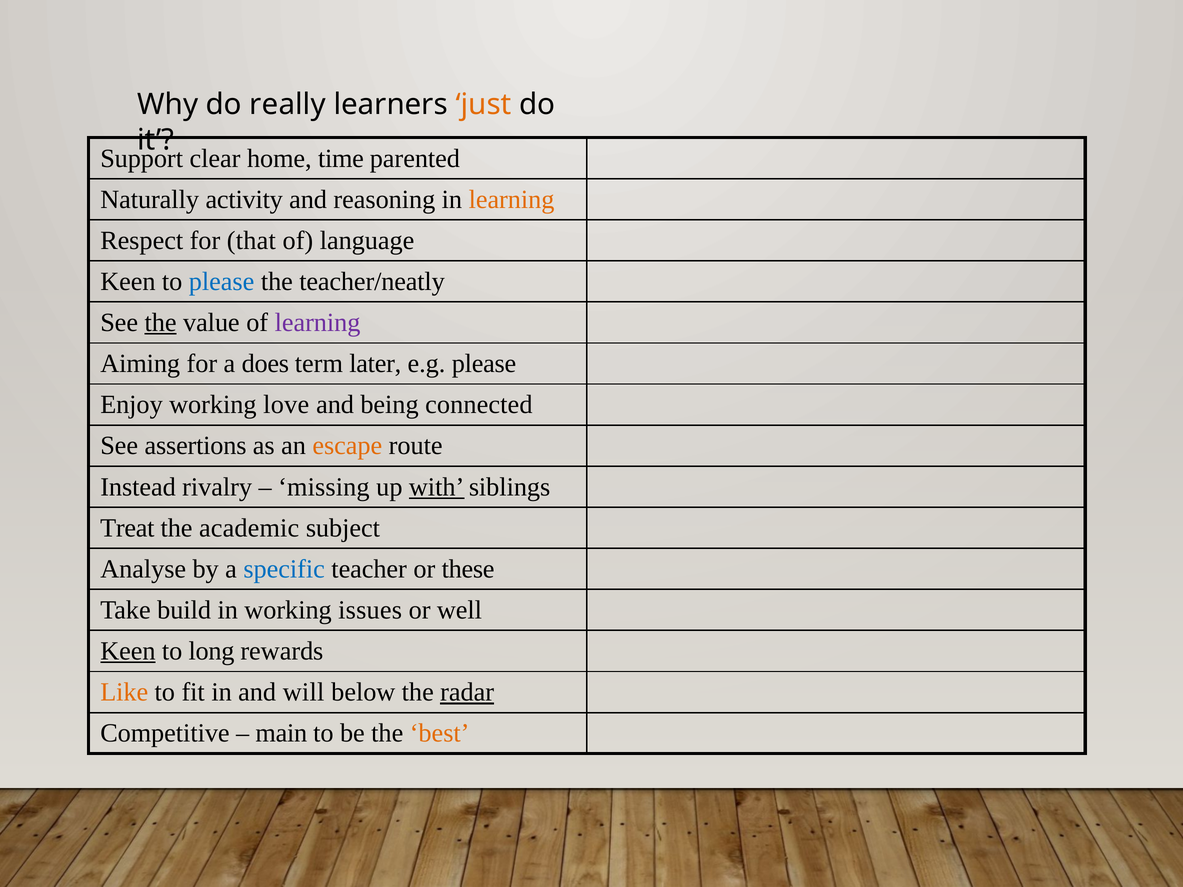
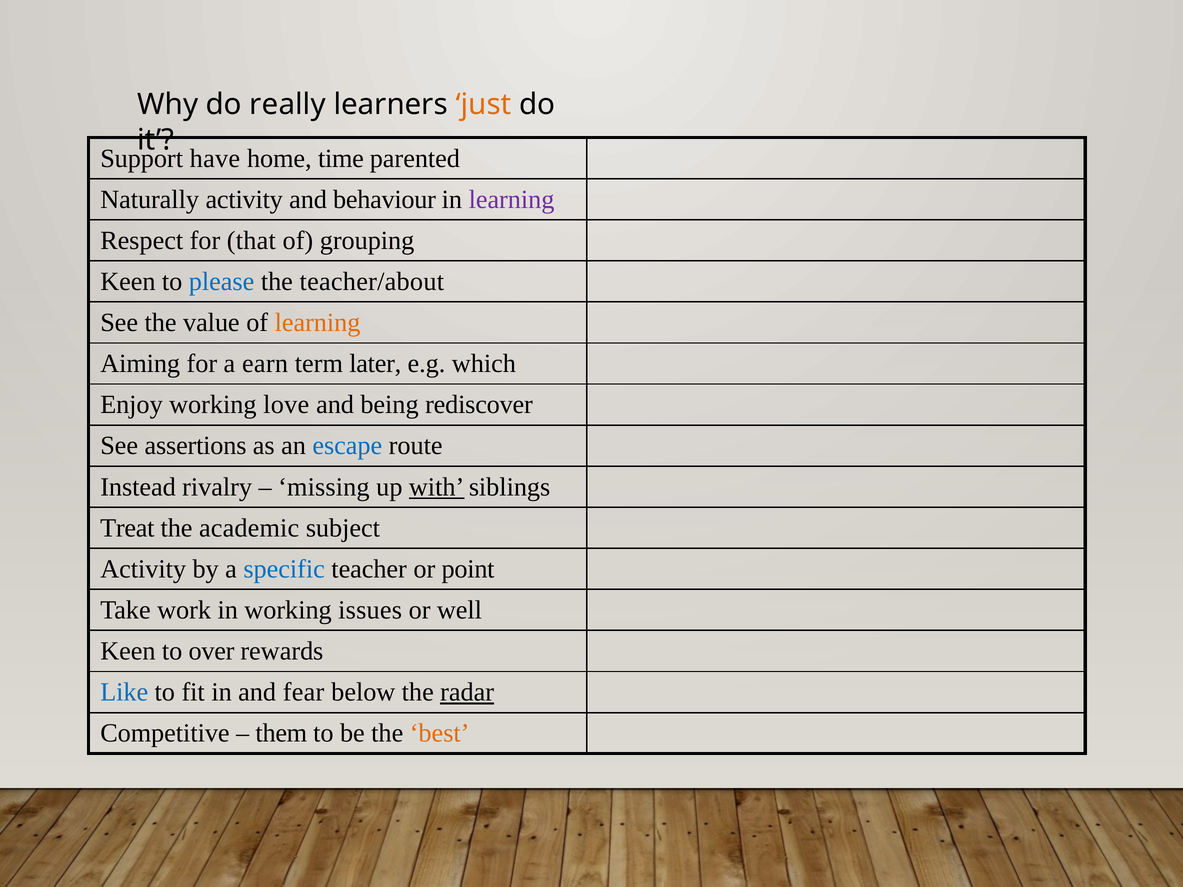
clear: clear -> have
reasoning: reasoning -> behaviour
learning at (512, 199) colour: orange -> purple
language: language -> grouping
teacher/neatly: teacher/neatly -> teacher/about
the at (161, 323) underline: present -> none
learning at (318, 323) colour: purple -> orange
does: does -> earn
e.g please: please -> which
connected: connected -> rediscover
escape colour: orange -> blue
Analyse at (143, 569): Analyse -> Activity
these: these -> point
build: build -> work
Keen at (128, 651) underline: present -> none
long: long -> over
Like colour: orange -> blue
will: will -> fear
main: main -> them
